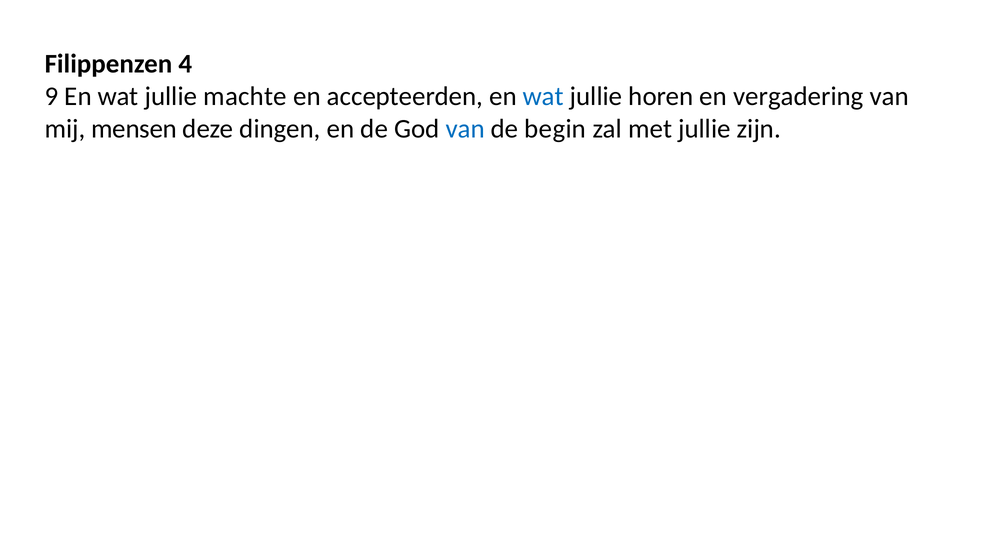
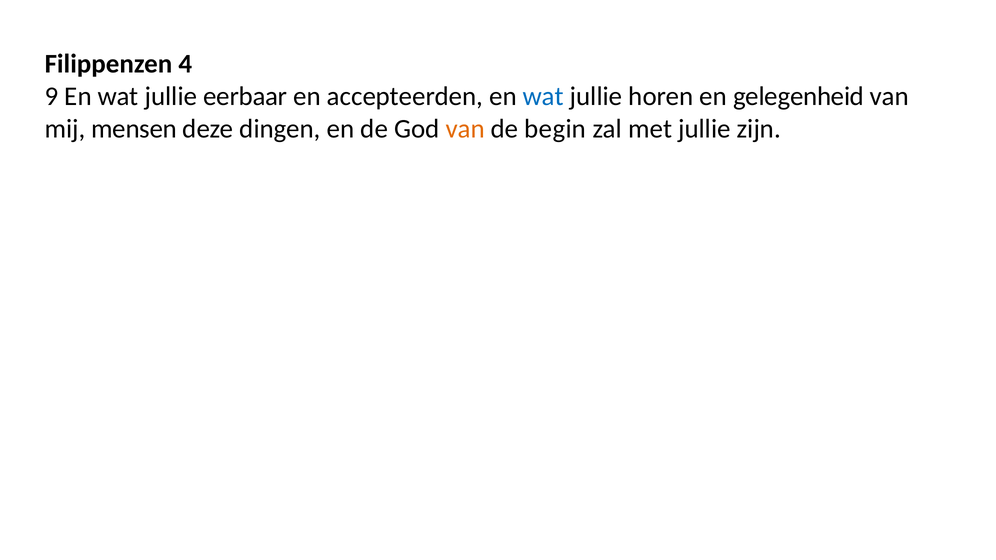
machte: machte -> eerbaar
vergadering: vergadering -> gelegenheid
van at (465, 129) colour: blue -> orange
